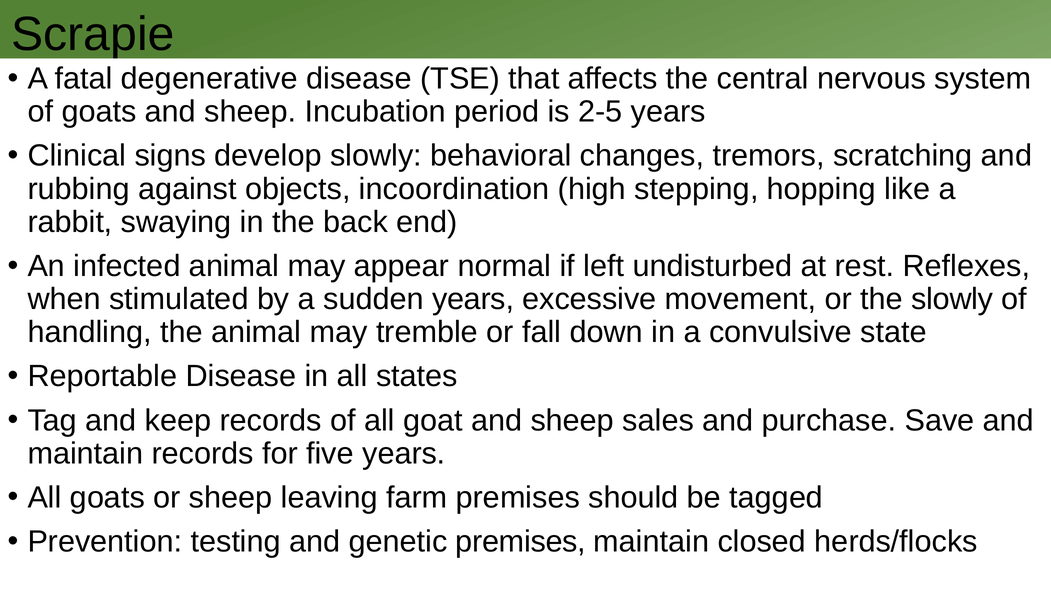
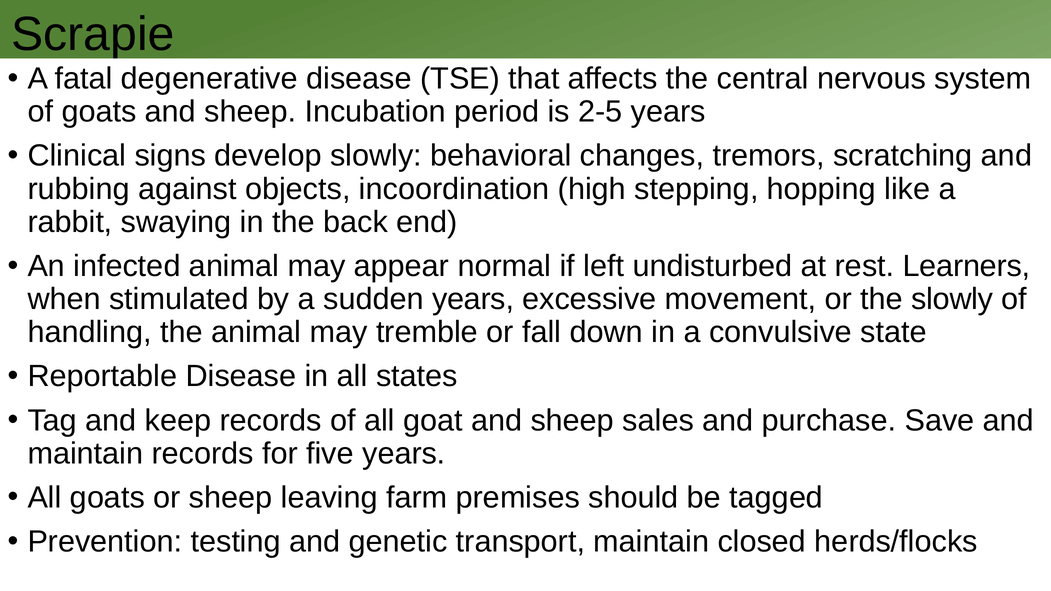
Reflexes: Reflexes -> Learners
genetic premises: premises -> transport
